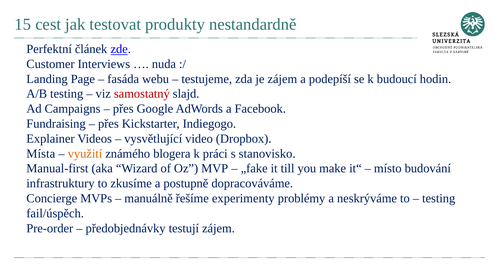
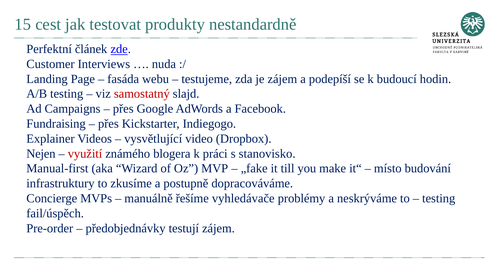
Místa: Místa -> Nejen
využití colour: orange -> red
experimenty: experimenty -> vyhledávače
